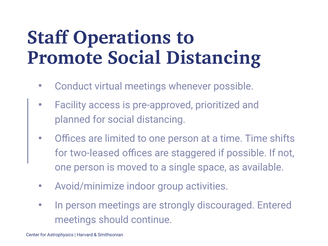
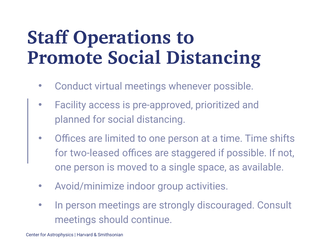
Entered: Entered -> Consult
